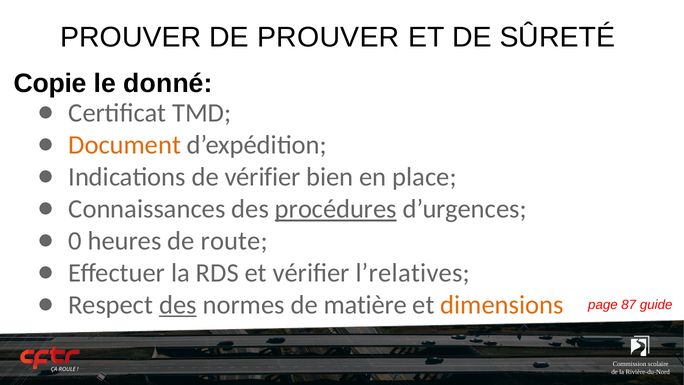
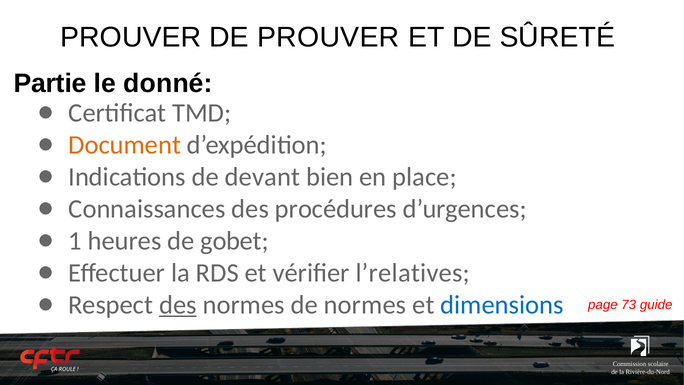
Copie: Copie -> Partie
de vérifier: vérifier -> devant
procédures underline: present -> none
0: 0 -> 1
route: route -> gobet
de matière: matière -> normes
dimensions colour: orange -> blue
87: 87 -> 73
